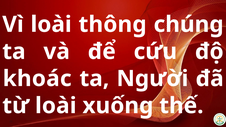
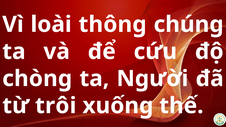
khoác: khoác -> chòng
từ loài: loài -> trôi
